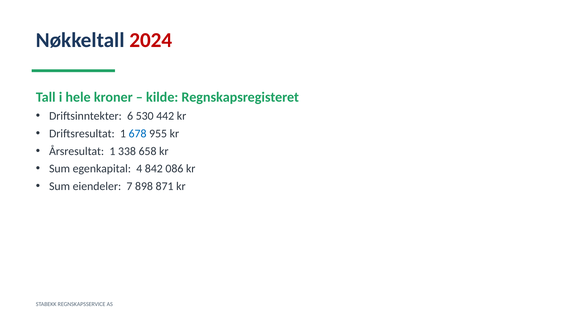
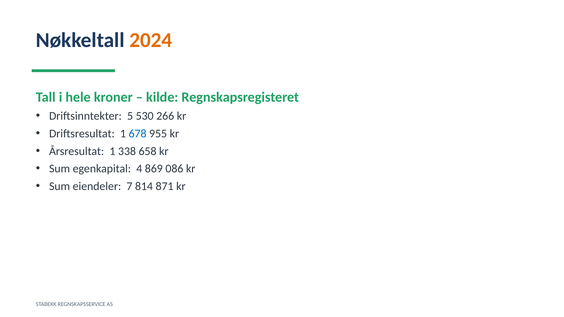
2024 colour: red -> orange
6: 6 -> 5
442: 442 -> 266
842: 842 -> 869
898: 898 -> 814
